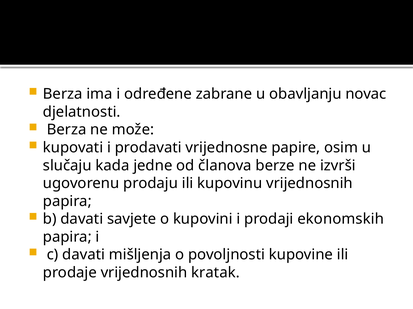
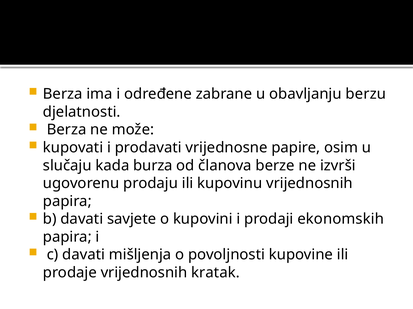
novac: novac -> berzu
jedne: jedne -> burza
